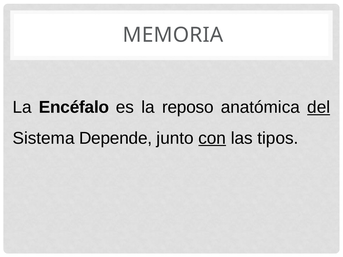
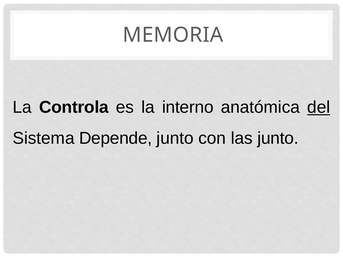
Encéfalo: Encéfalo -> Controla
reposo: reposo -> interno
con underline: present -> none
las tipos: tipos -> junto
